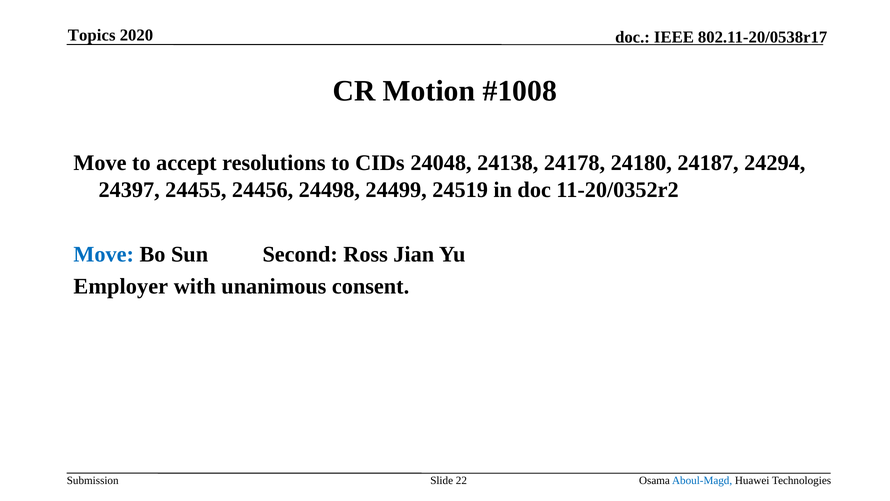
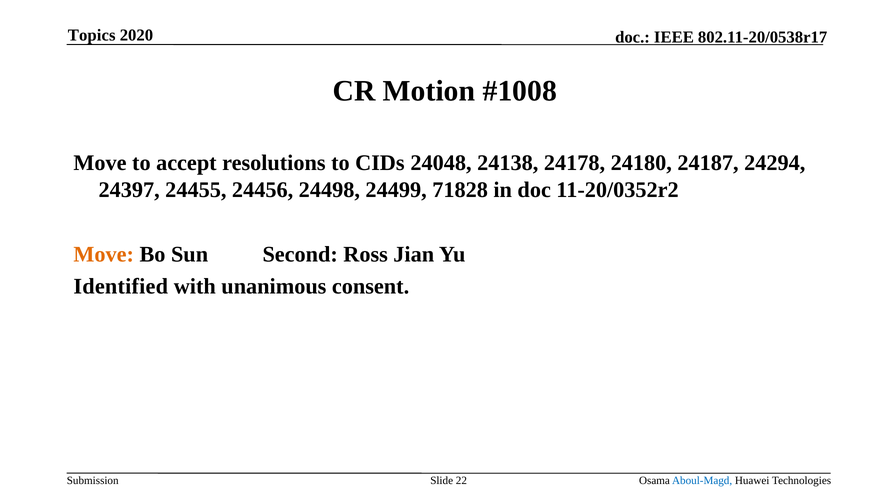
24519: 24519 -> 71828
Move at (104, 254) colour: blue -> orange
Employer: Employer -> Identified
